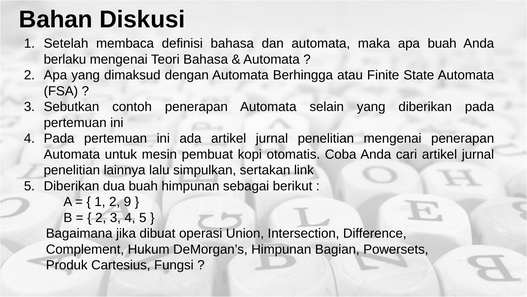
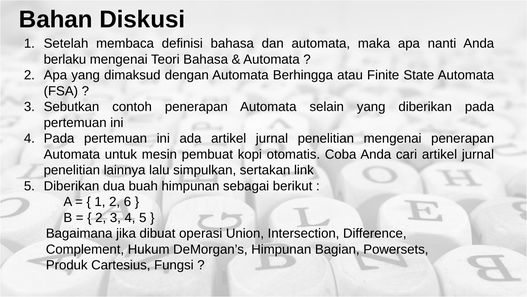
apa buah: buah -> nanti
9: 9 -> 6
